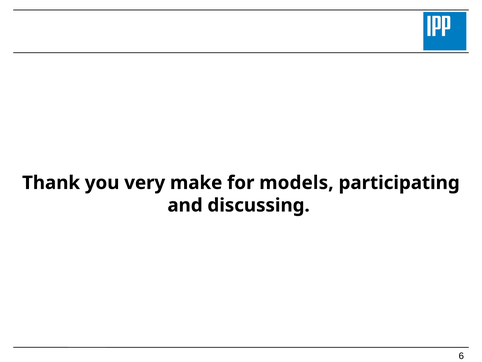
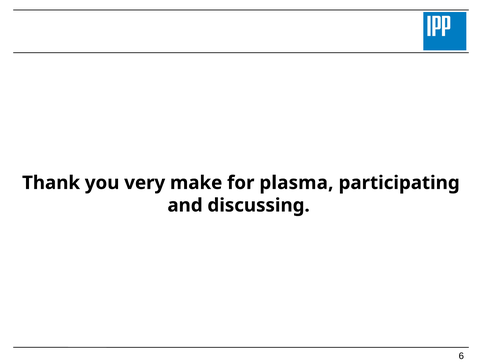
models: models -> plasma
